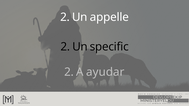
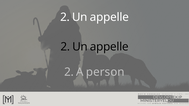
specific at (109, 47): specific -> appelle
ayudar: ayudar -> person
